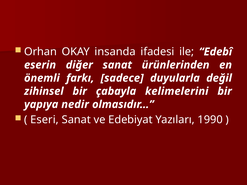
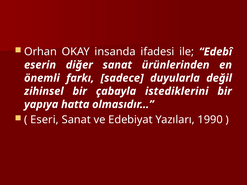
kelimelerini: kelimelerini -> istediklerini
nedir: nedir -> hatta
